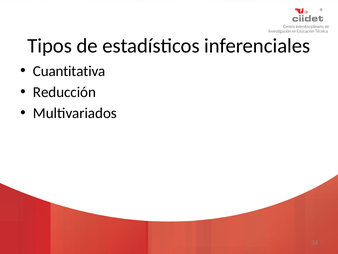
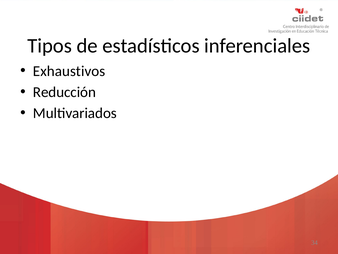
Cuantitativa: Cuantitativa -> Exhaustivos
